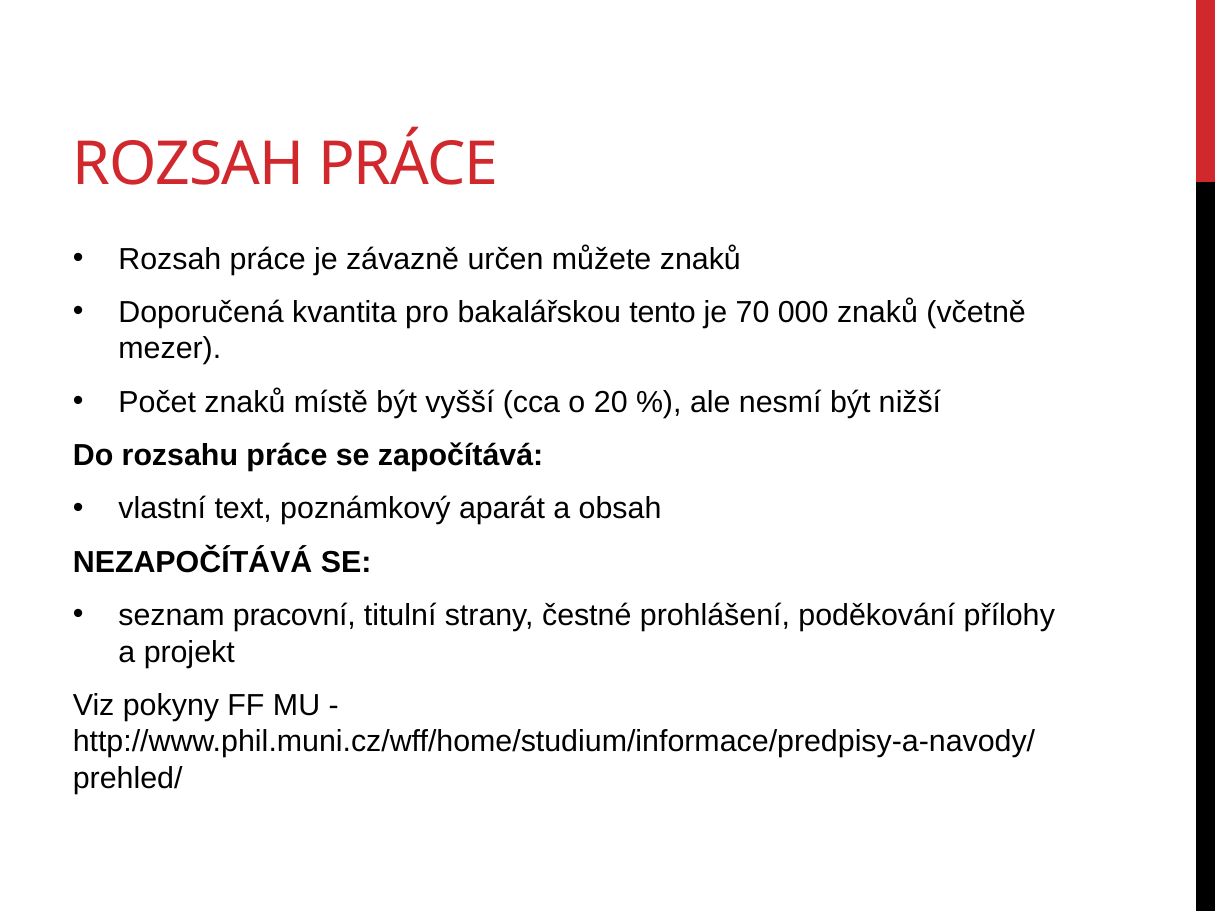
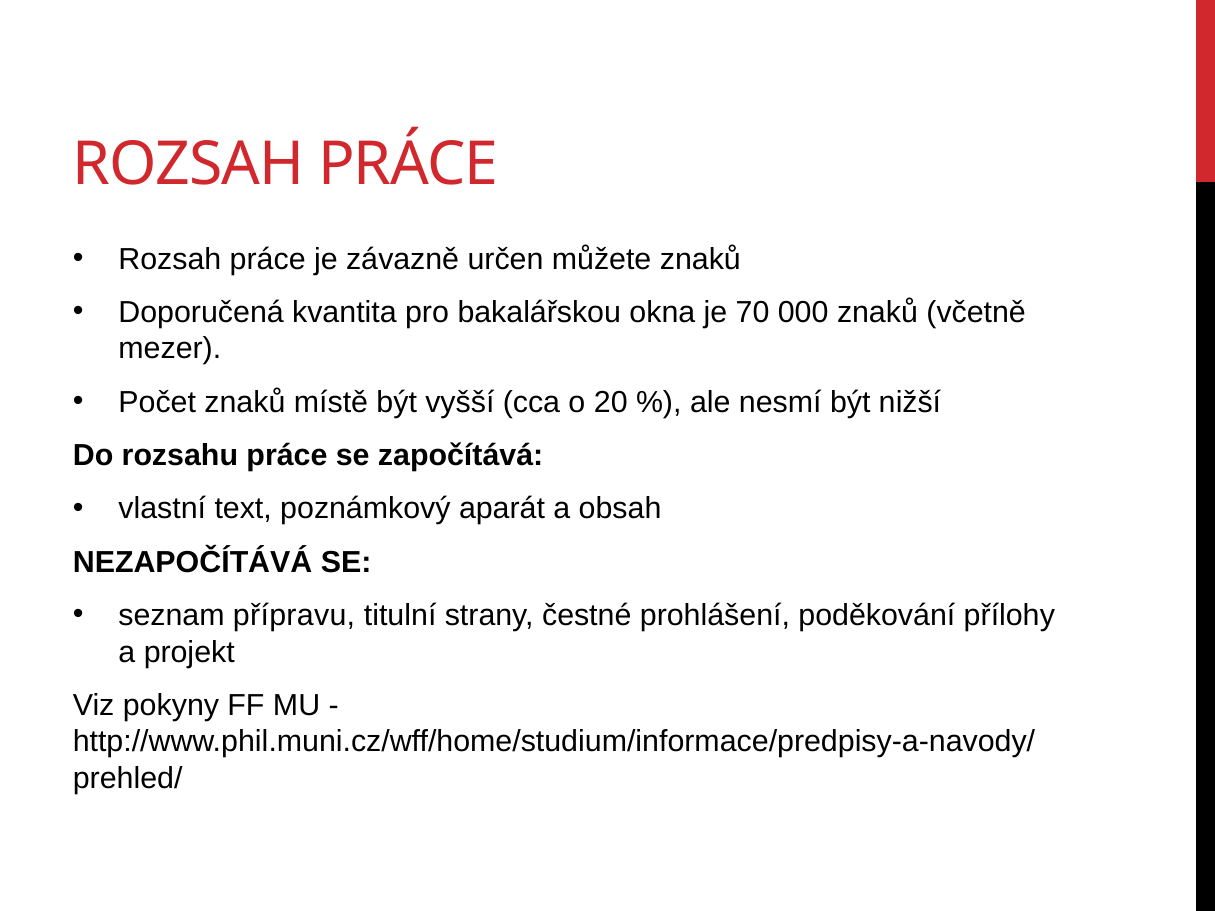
tento: tento -> okna
pracovní: pracovní -> přípravu
